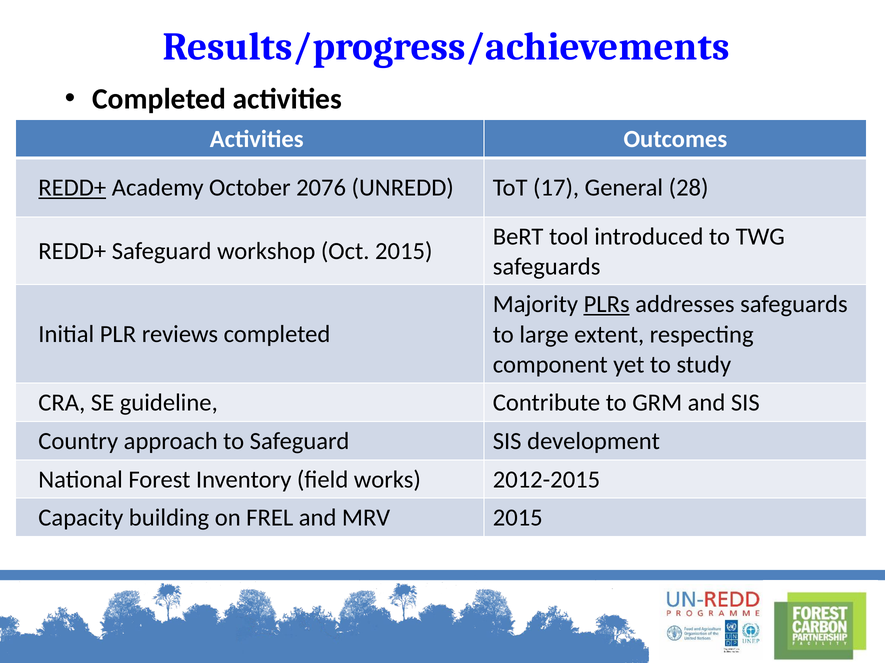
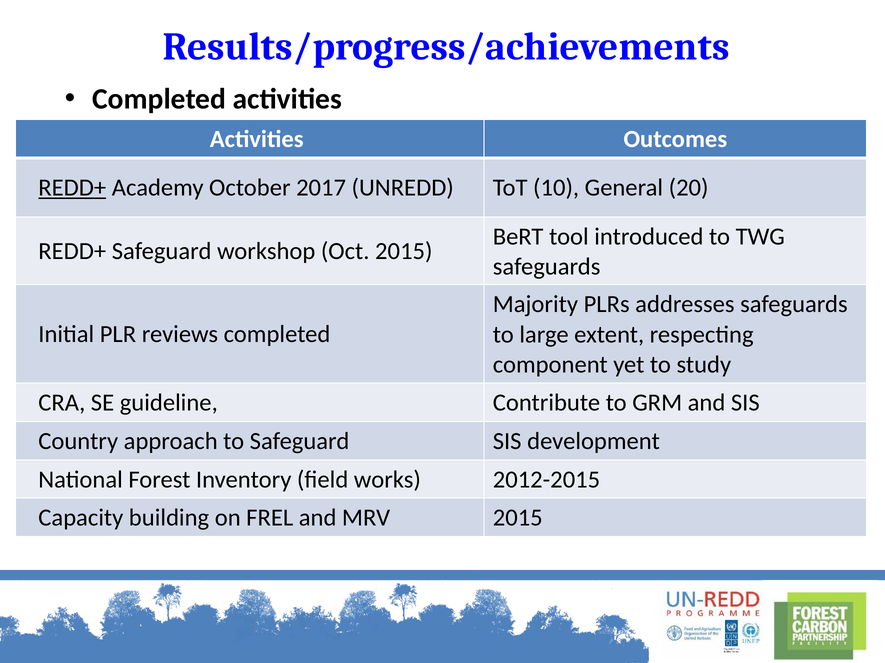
2076: 2076 -> 2017
17: 17 -> 10
28: 28 -> 20
PLRs underline: present -> none
